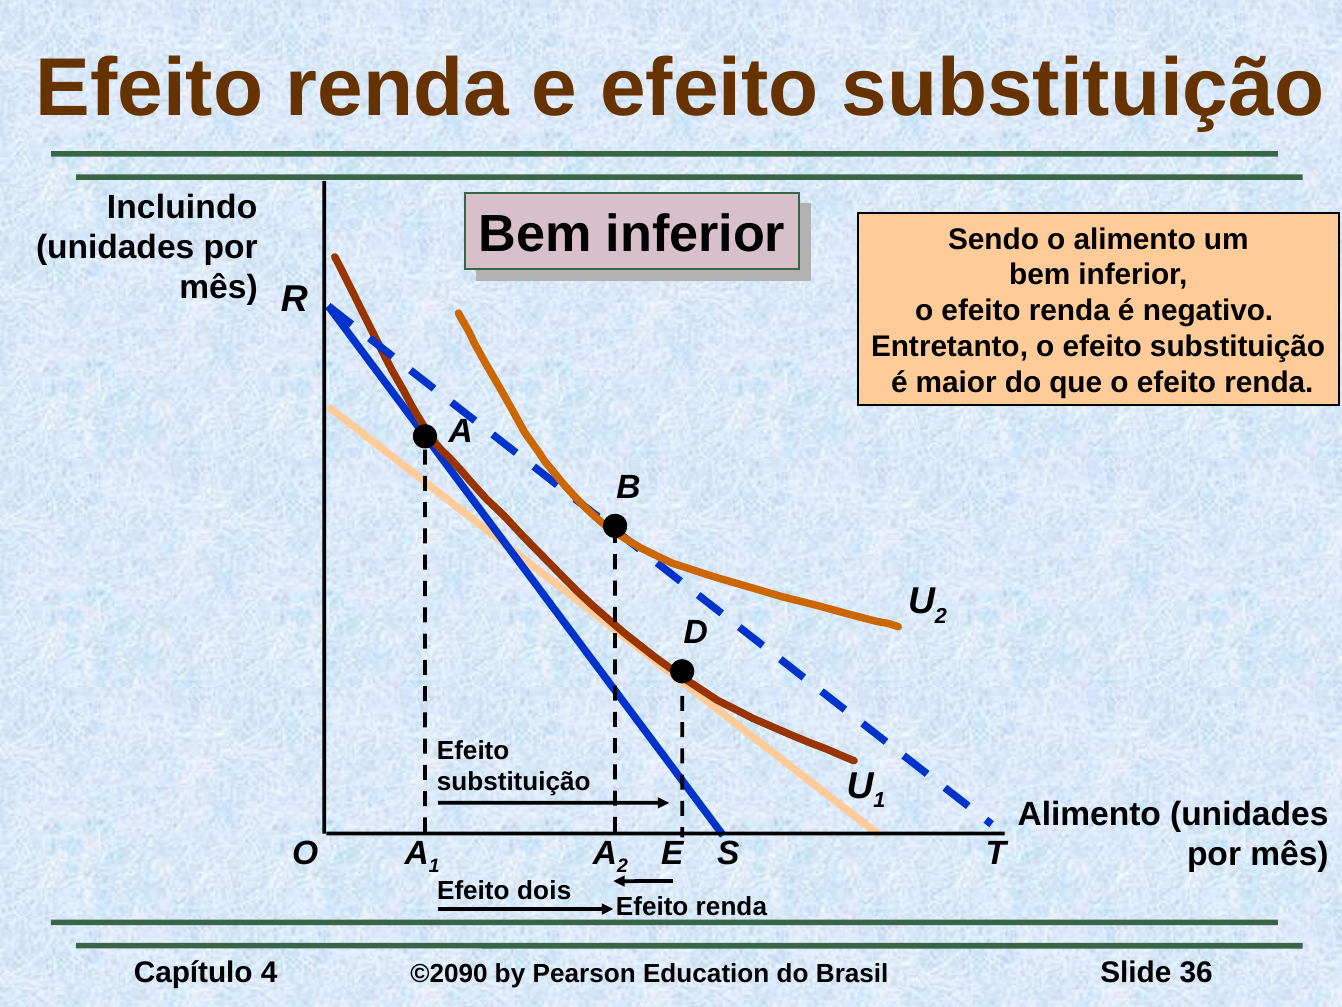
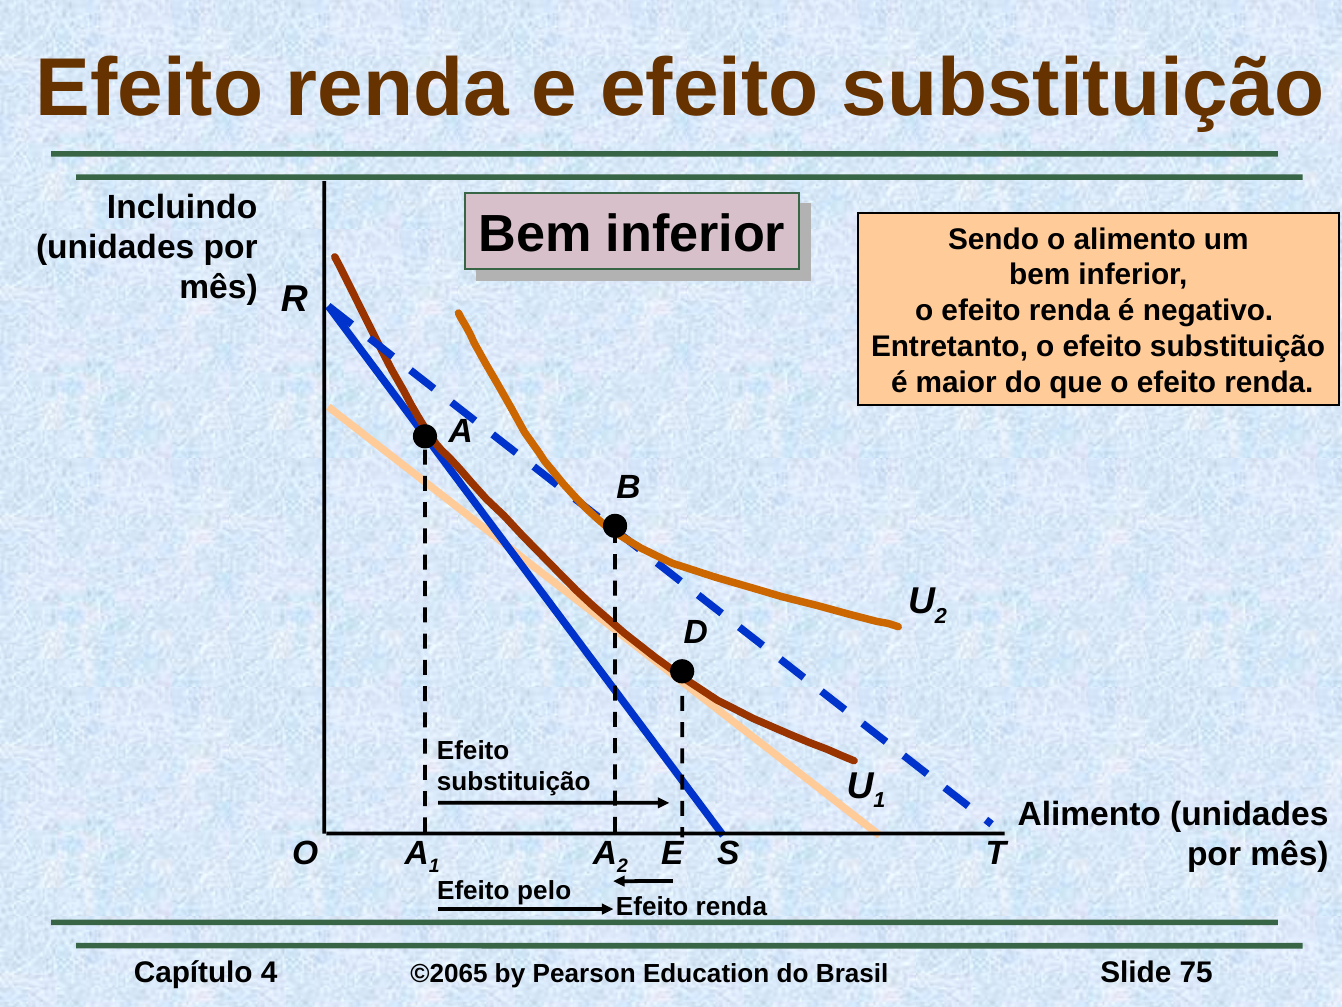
dois: dois -> pelo
©2090: ©2090 -> ©2065
36: 36 -> 75
